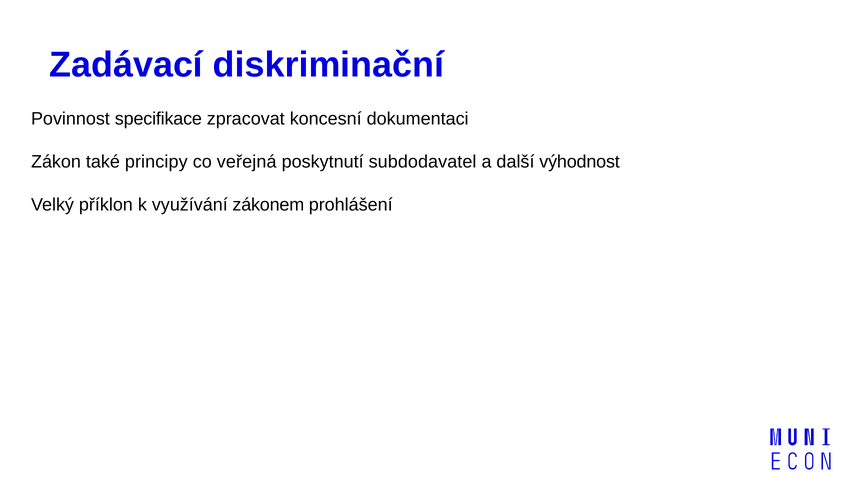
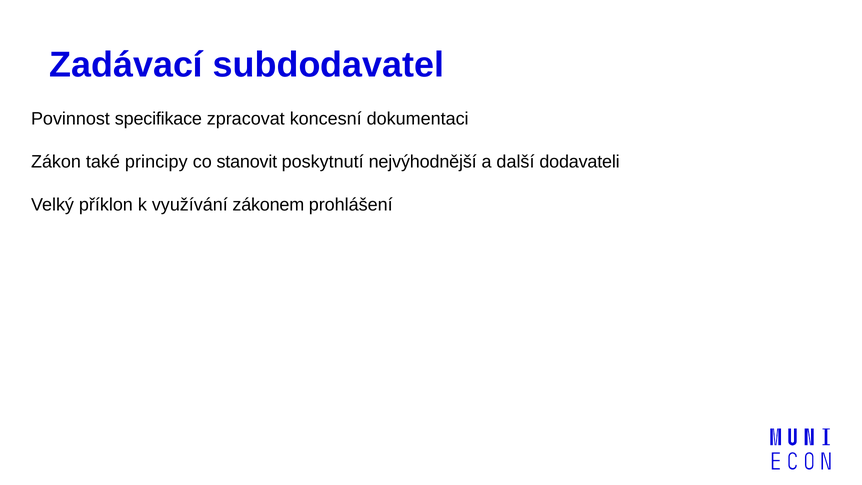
diskriminační: diskriminační -> subdodavatel
veřejná: veřejná -> stanovit
subdodavatel: subdodavatel -> nejvýhodnější
výhodnost: výhodnost -> dodavateli
